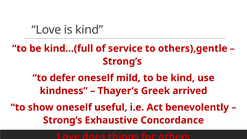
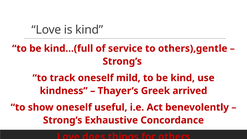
defer: defer -> track
